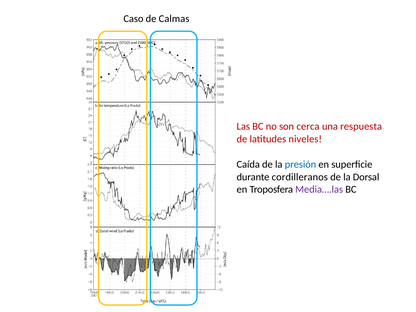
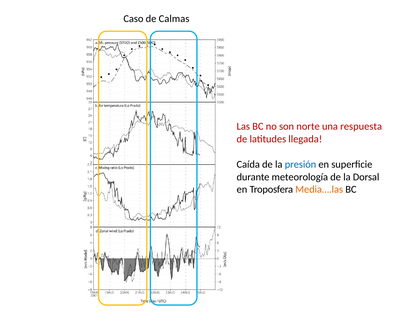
cerca: cerca -> norte
niveles: niveles -> llegada
cordilleranos: cordilleranos -> meteorología
Media….las colour: purple -> orange
